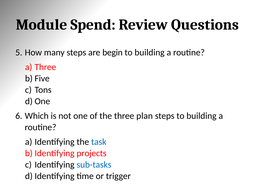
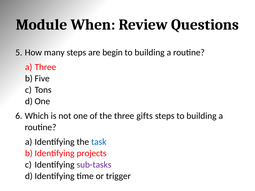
Spend: Spend -> When
plan: plan -> gifts
sub-tasks colour: blue -> purple
